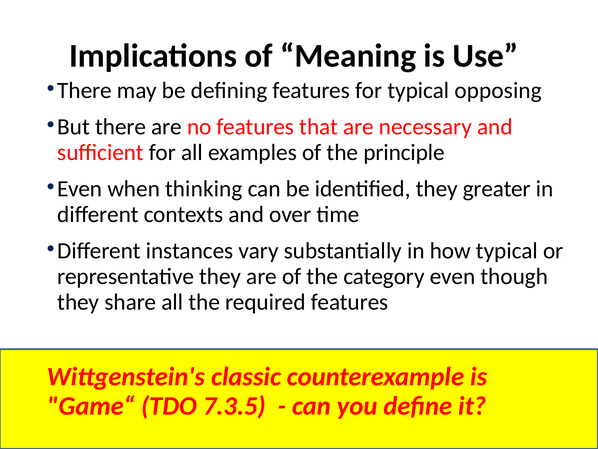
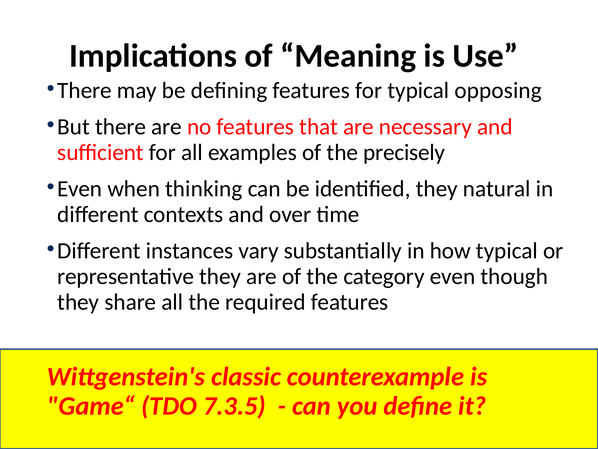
principle: principle -> precisely
greater: greater -> natural
